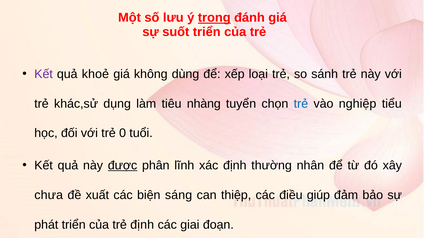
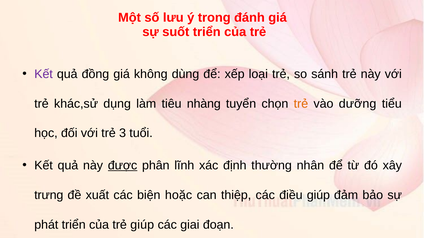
trong underline: present -> none
khoẻ: khoẻ -> đồng
trẻ at (301, 104) colour: blue -> orange
nghiệp: nghiệp -> dưỡng
0: 0 -> 3
chưa: chưa -> trưng
sáng: sáng -> hoặc
trẻ định: định -> giúp
